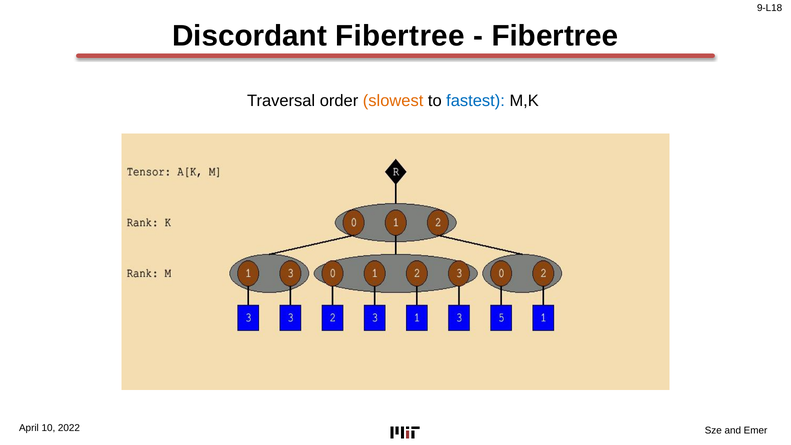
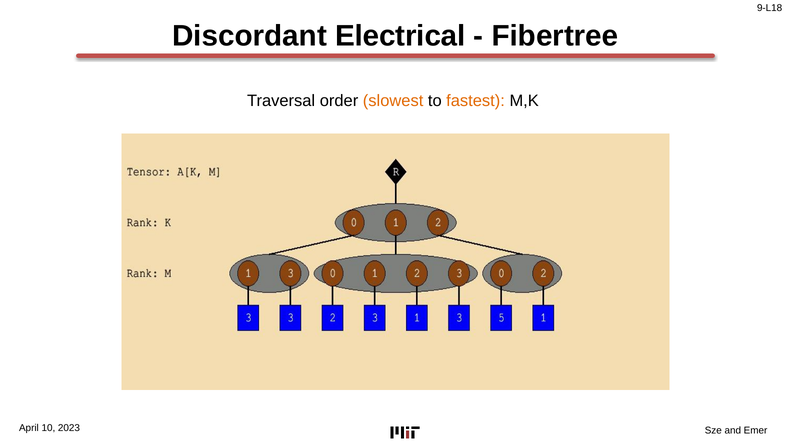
Discordant Fibertree: Fibertree -> Electrical
fastest colour: blue -> orange
2022: 2022 -> 2023
